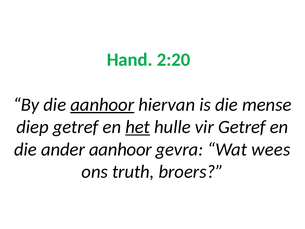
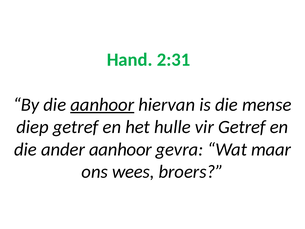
2:20: 2:20 -> 2:31
het underline: present -> none
wees: wees -> maar
truth: truth -> wees
